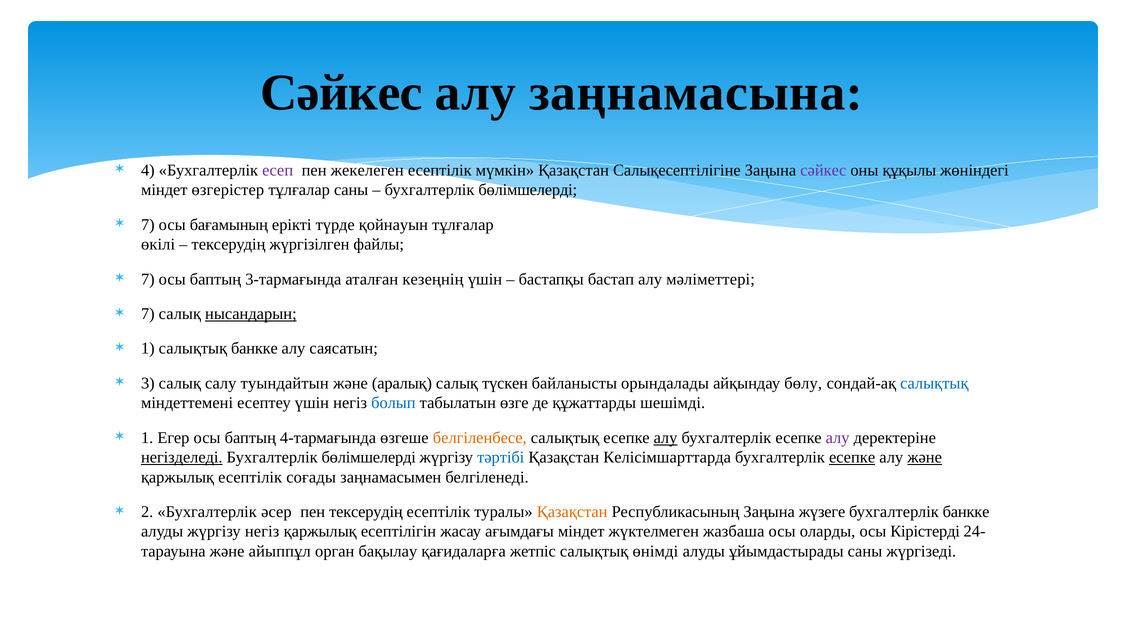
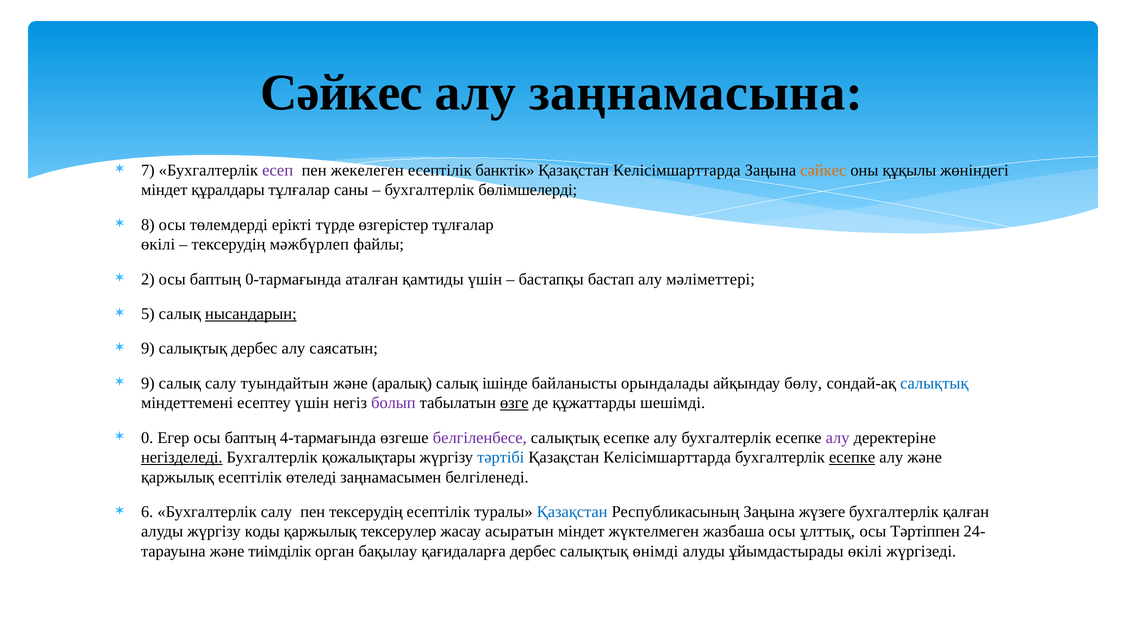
4: 4 -> 7
мүмкін: мүмкін -> банктік
Салықесептілігіне at (677, 170): Салықесептілігіне -> Келісімшарттарда
сәйкес at (823, 170) colour: purple -> orange
өзгерістер: өзгерістер -> құралдары
7 at (148, 225): 7 -> 8
бағамының: бағамының -> төлемдерді
қойнауын: қойнауын -> өзгерістер
жүргізілген: жүргізілген -> мәжбүрлеп
7 at (148, 279): 7 -> 2
3-тармағында: 3-тармағында -> 0-тармағында
кезеңнің: кезеңнің -> қамтиды
7 at (148, 314): 7 -> 5
1 at (148, 348): 1 -> 9
салықтық банкке: банкке -> дербес
3 at (148, 383): 3 -> 9
түскен: түскен -> ішінде
болып colour: blue -> purple
өзге underline: none -> present
1 at (147, 438): 1 -> 0
белгіленбесе colour: orange -> purple
алу at (666, 438) underline: present -> none
бөлiмшелердi at (369, 457): бөлiмшелердi -> қожалықтары
және at (925, 457) underline: present -> none
соғады: соғады -> өтеледі
2: 2 -> 6
Бухгалтерлік әсер: әсер -> салу
Қазақстан at (572, 512) colour: orange -> blue
бухгалтерлік банкке: банкке -> қалған
жүргізу негіз: негіз -> коды
есептілігін: есептілігін -> тексерулер
ағымдағы: ағымдағы -> асыратын
оларды: оларды -> ұлттық
Кірістерді: Кірістерді -> Тәртіппен
айыппұл: айыппұл -> тиімділік
қағидаларға жетпіс: жетпіс -> дербес
ұйымдастырады саны: саны -> өкілі
